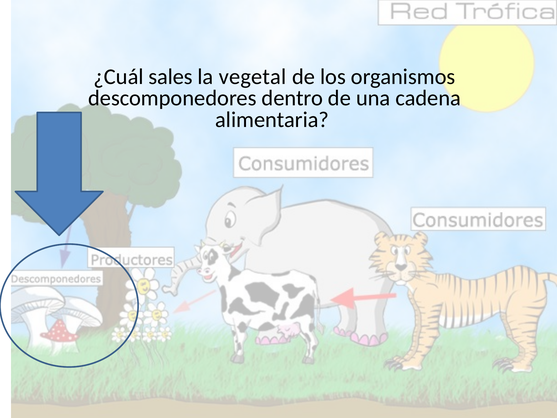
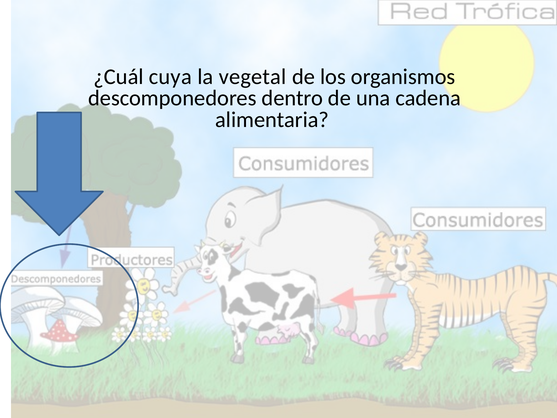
sales: sales -> cuya
